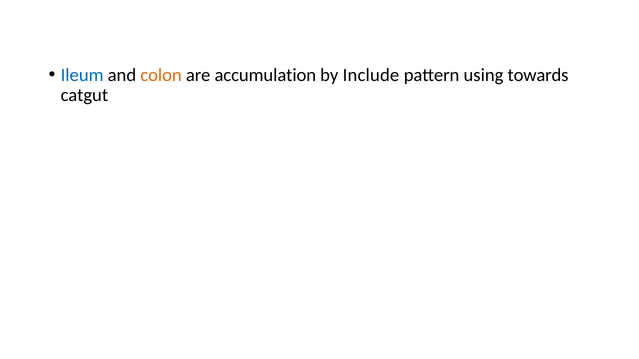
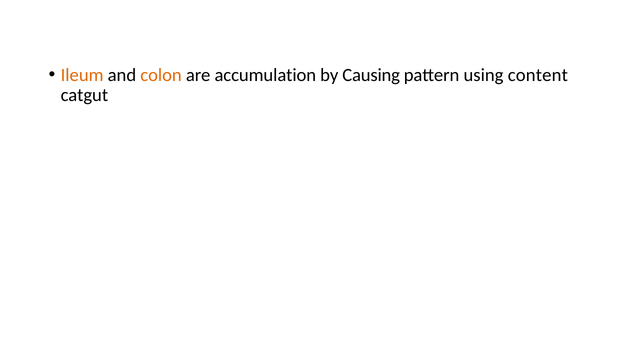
Ileum colour: blue -> orange
Include: Include -> Causing
towards: towards -> content
